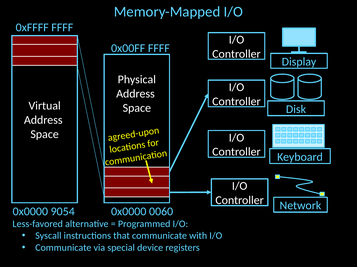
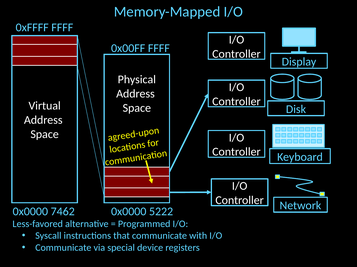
9054: 9054 -> 7462
0060: 0060 -> 5222
